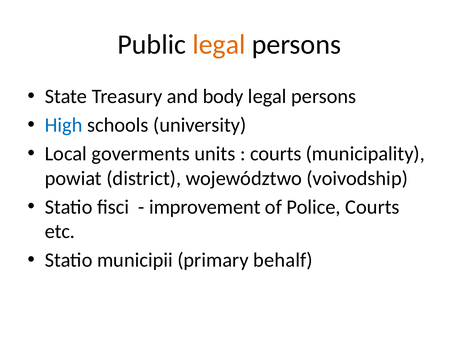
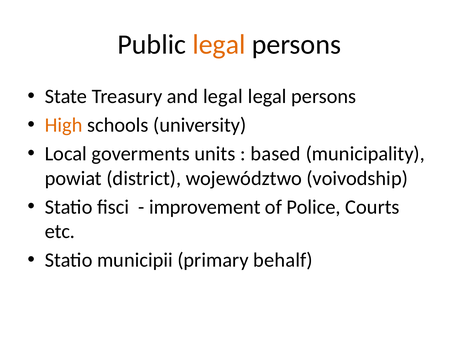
and body: body -> legal
High colour: blue -> orange
courts at (276, 153): courts -> based
